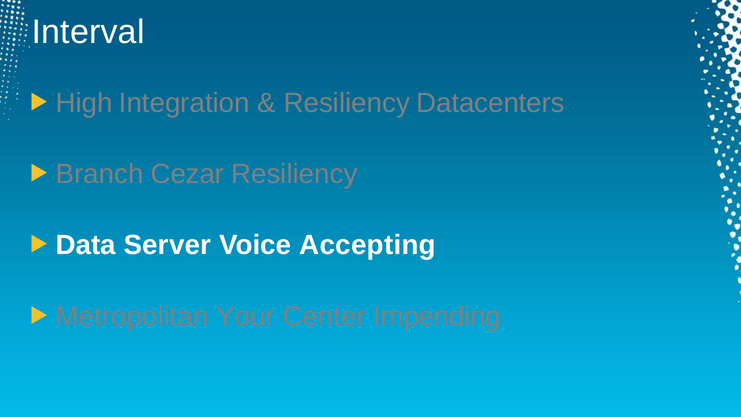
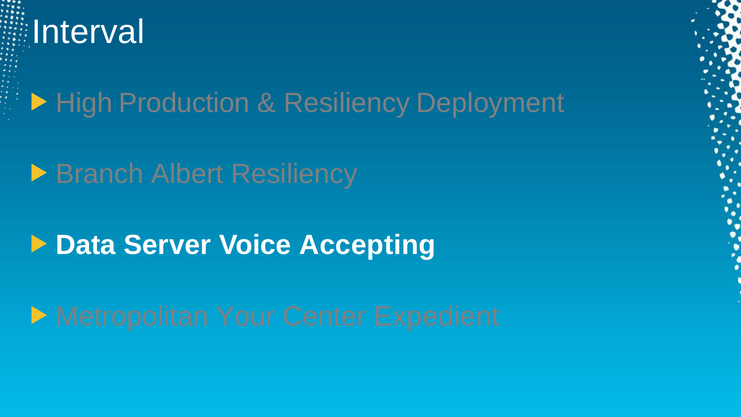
Integration: Integration -> Production
Datacenters: Datacenters -> Deployment
Cezar: Cezar -> Albert
Impending: Impending -> Expedient
